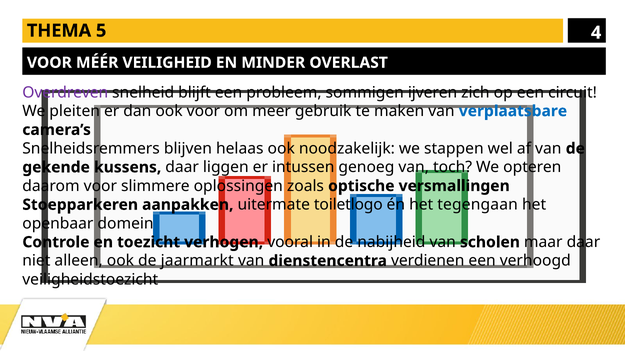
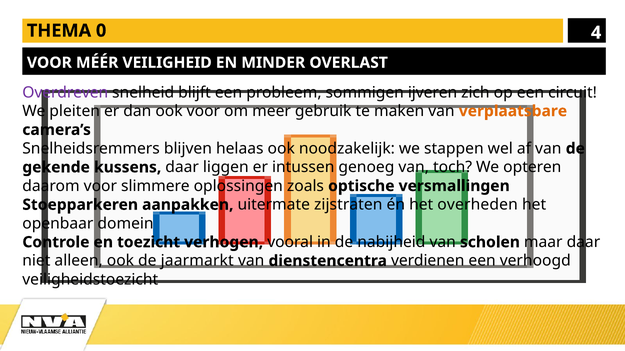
5: 5 -> 0
verplaatsbare colour: blue -> orange
toiletlogo: toiletlogo -> zijstraten
tegengaan: tegengaan -> overheden
